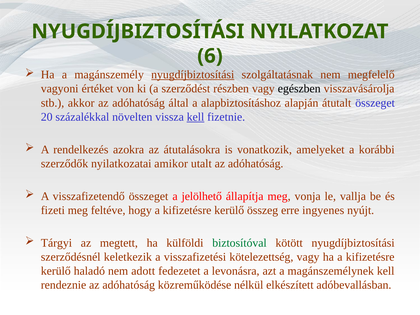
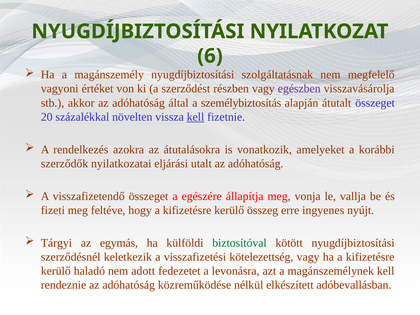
nyugdíjbiztosítási at (193, 75) underline: present -> none
egészben colour: black -> purple
alapbiztosításhoz: alapbiztosításhoz -> személybiztosítás
amikor: amikor -> eljárási
jelölhető: jelölhető -> egészére
megtett: megtett -> egymás
